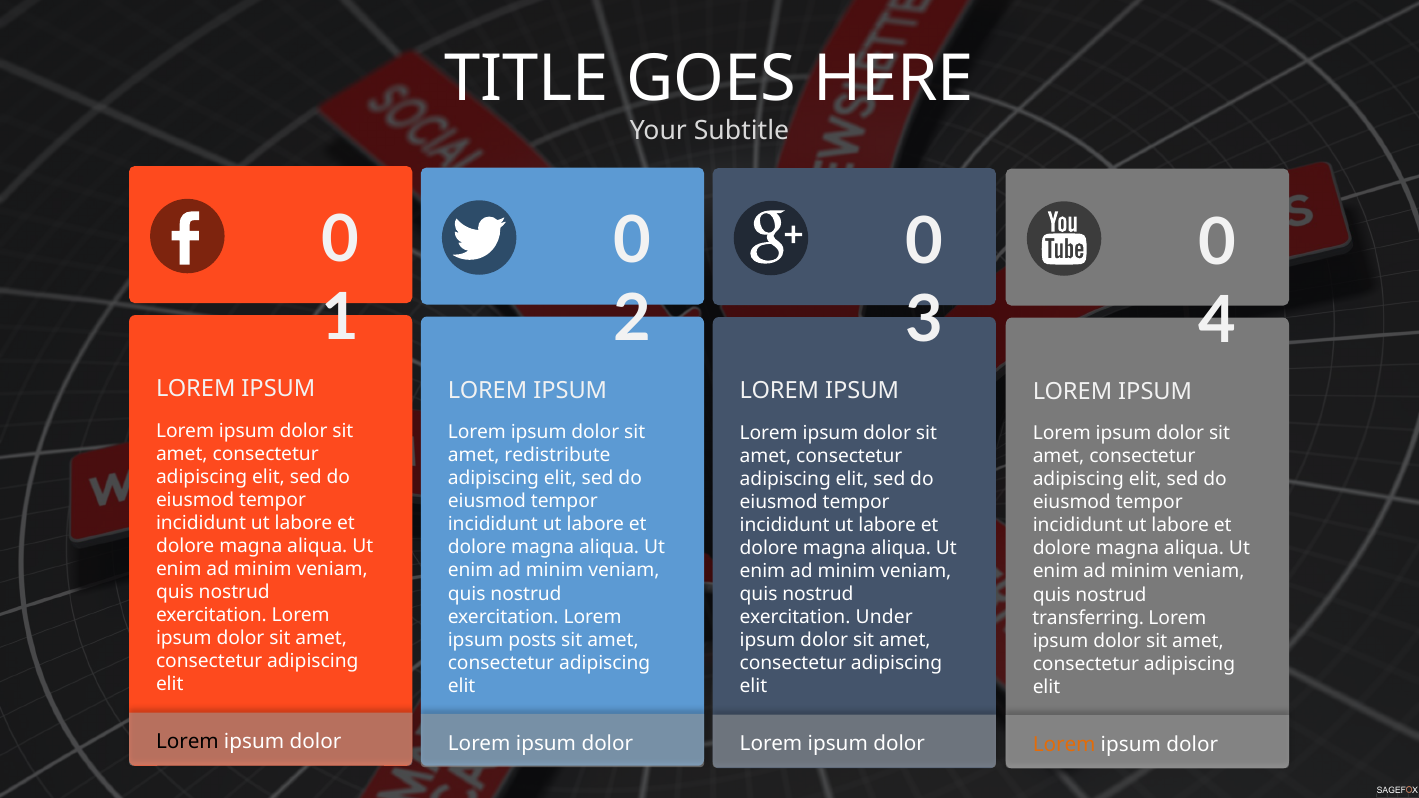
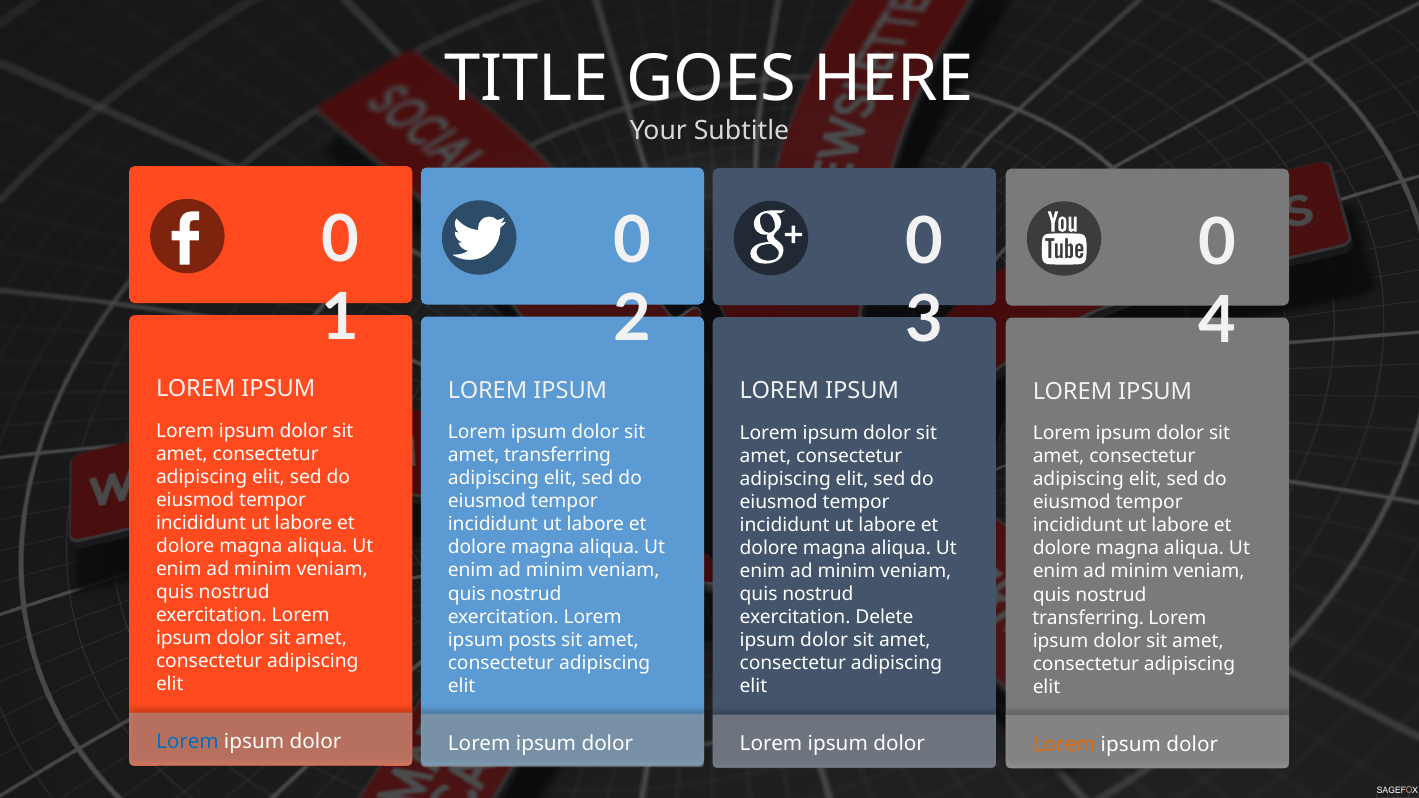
amet redistribute: redistribute -> transferring
Under: Under -> Delete
Lorem at (187, 742) colour: black -> blue
